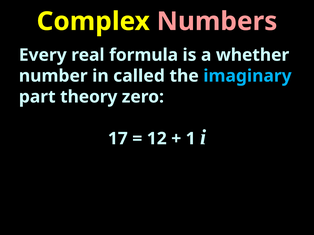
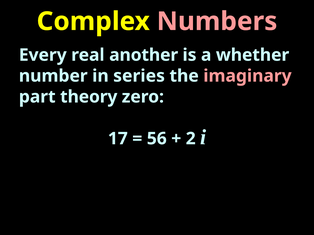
formula: formula -> another
called: called -> series
imaginary colour: light blue -> pink
12: 12 -> 56
1: 1 -> 2
